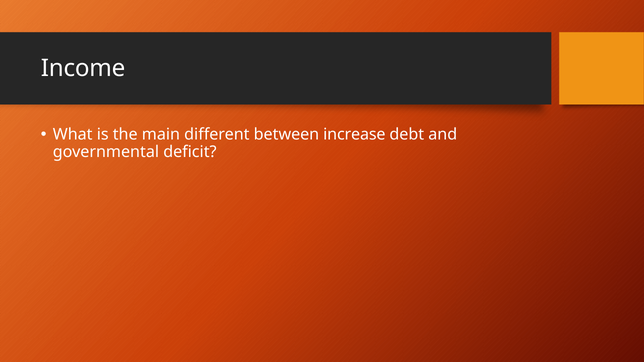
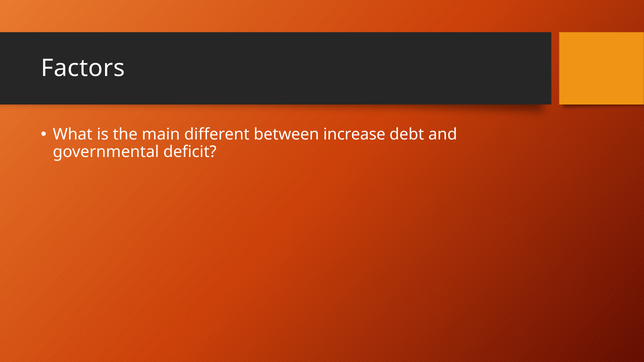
Income: Income -> Factors
